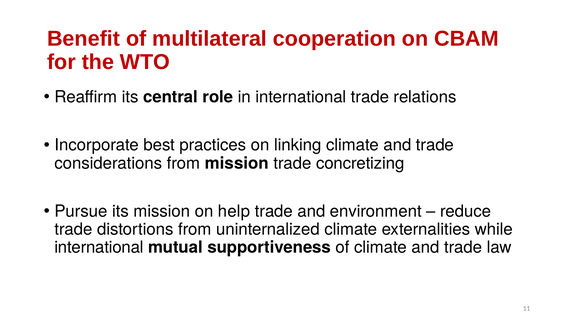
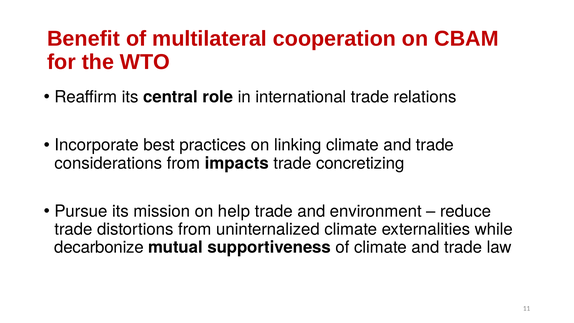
from mission: mission -> impacts
international at (99, 247): international -> decarbonize
